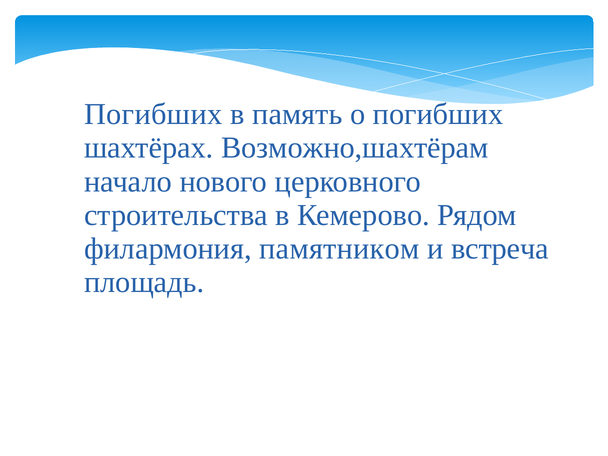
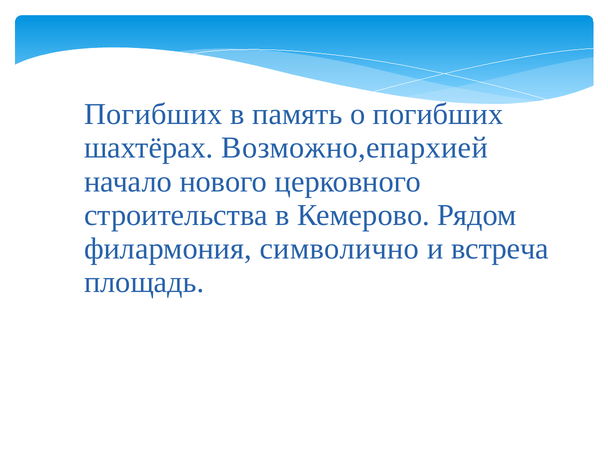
Возможно,шахтёрам: Возможно,шахтёрам -> Возможно,епархией
памятником: памятником -> символично
